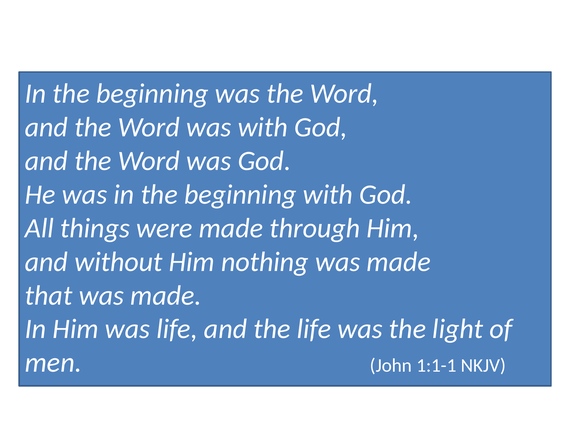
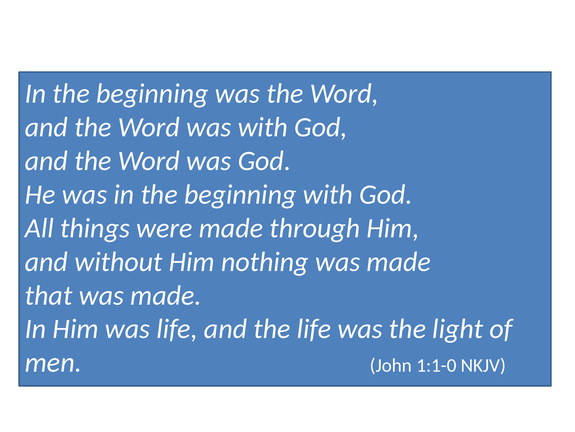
1:1-1: 1:1-1 -> 1:1-0
